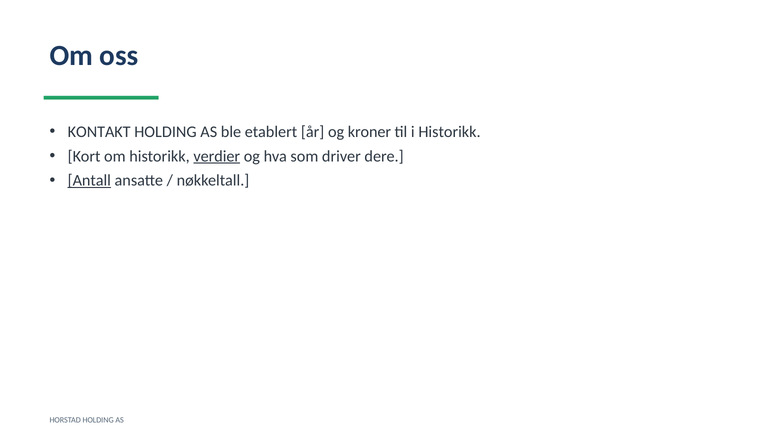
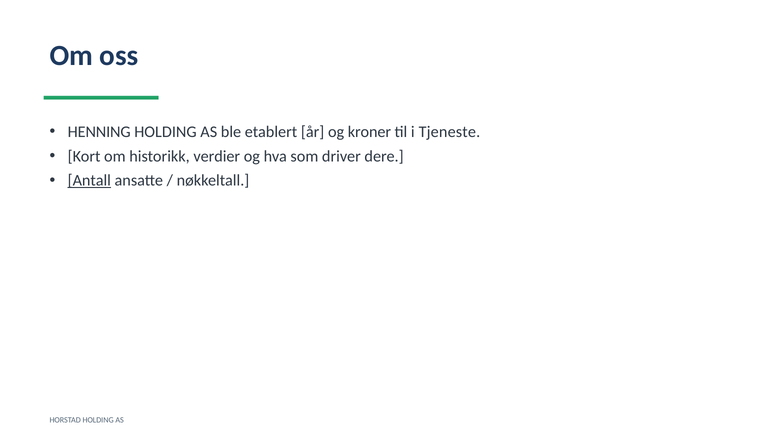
KONTAKT: KONTAKT -> HENNING
i Historikk: Historikk -> Tjeneste
verdier underline: present -> none
